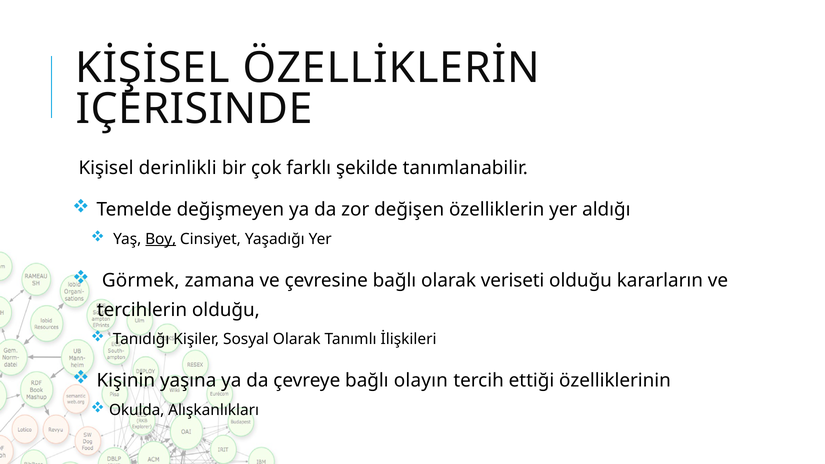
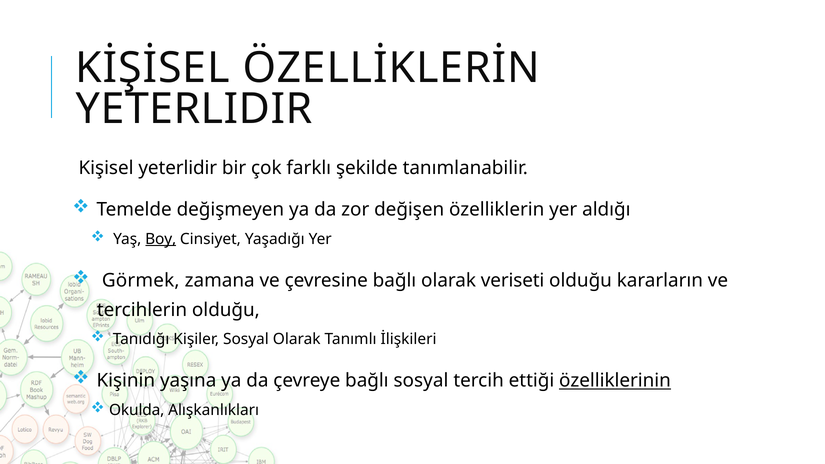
IÇERISINDE at (194, 109): IÇERISINDE -> YETERLIDIR
Kişisel derinlikli: derinlikli -> yeterlidir
bağlı olayın: olayın -> sosyal
özelliklerinin underline: none -> present
